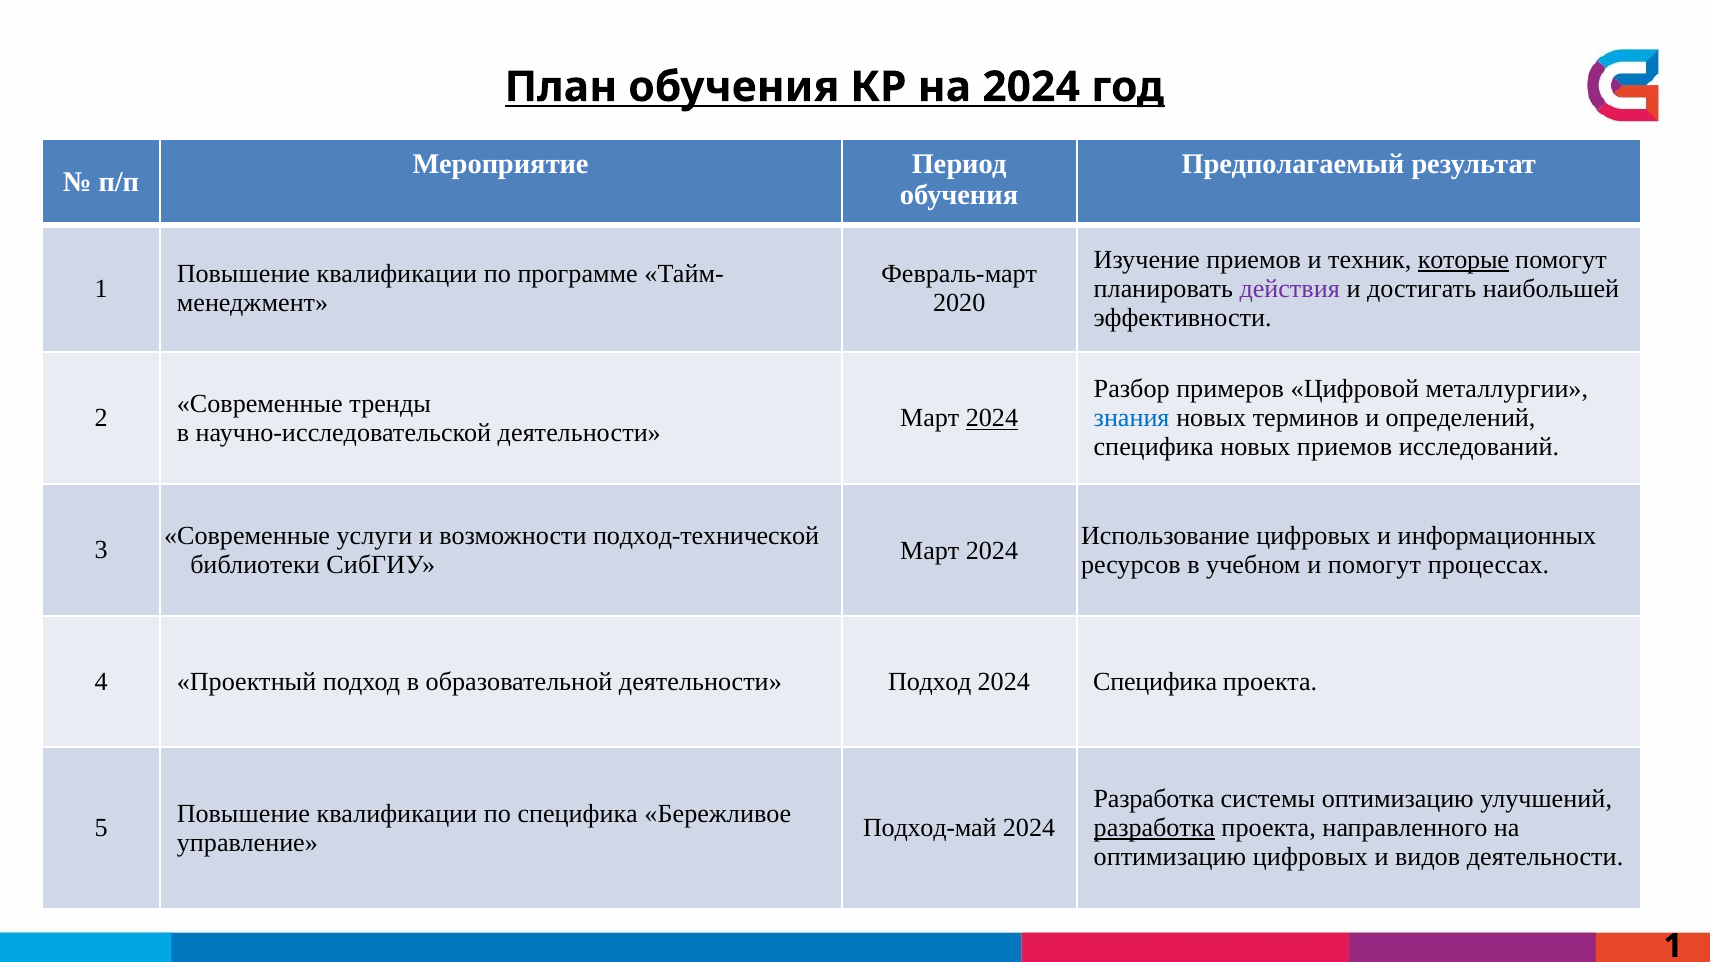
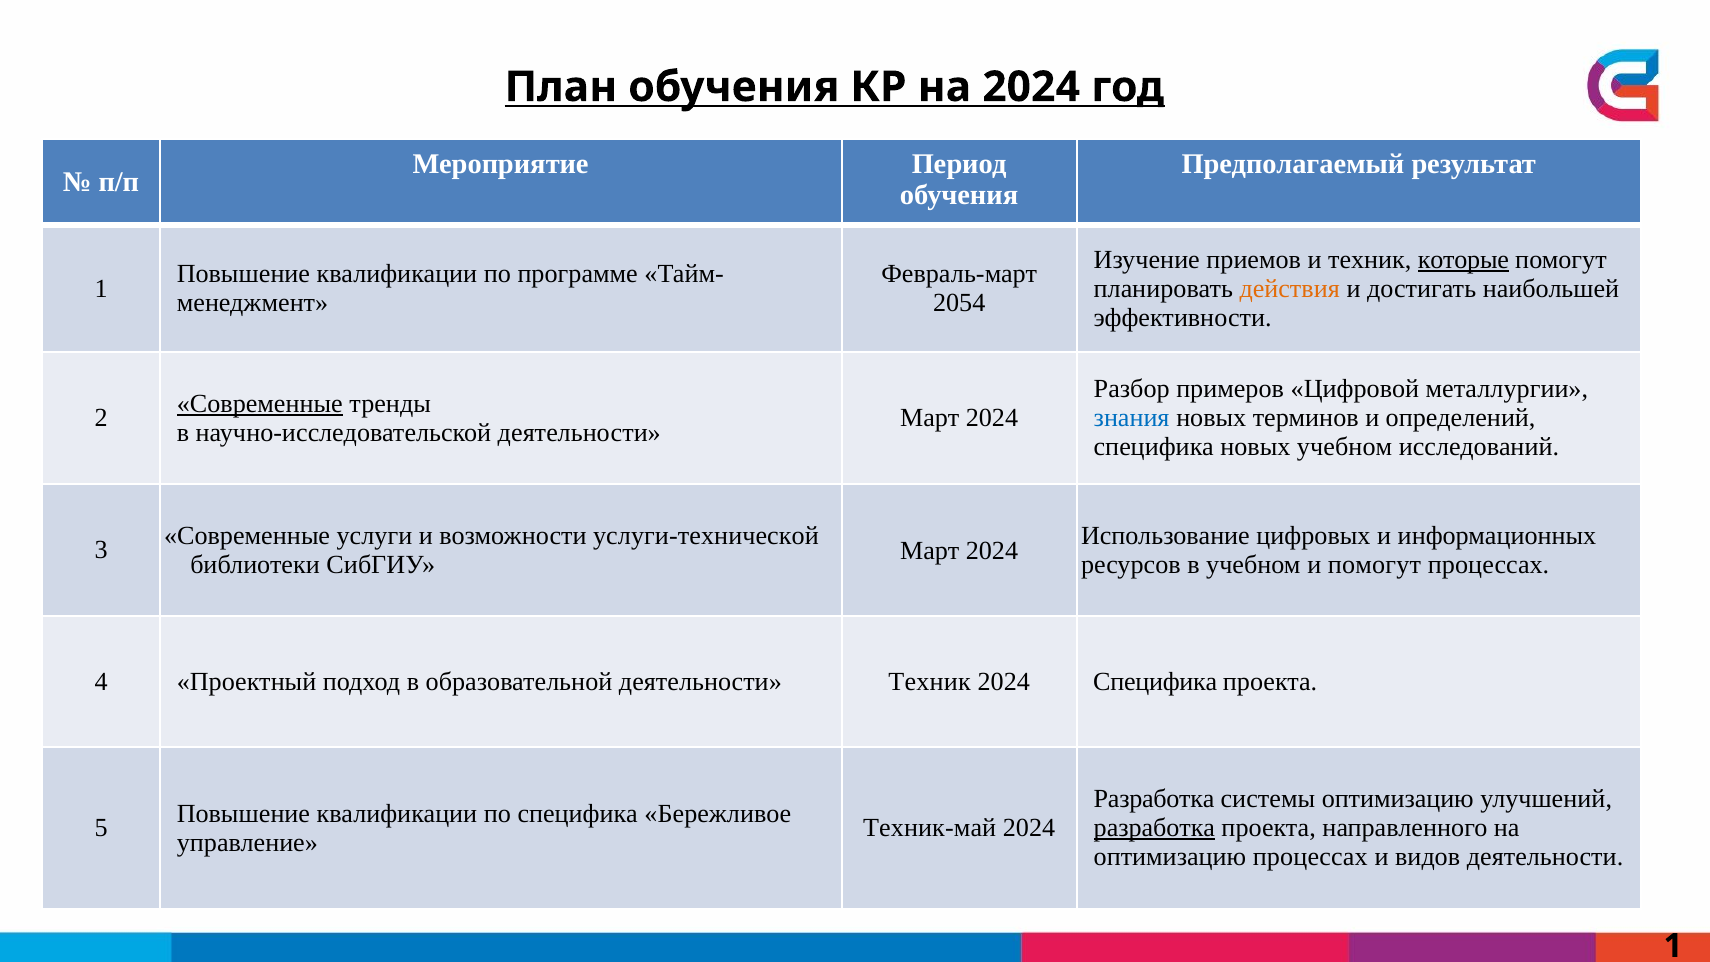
действия colour: purple -> orange
2020: 2020 -> 2054
Современные at (260, 404) underline: none -> present
2024 at (992, 418) underline: present -> none
новых приемов: приемов -> учебном
подход-технической: подход-технической -> услуги-технической
деятельности Подход: Подход -> Техник
Подход-май: Подход-май -> Техник-май
оптимизацию цифровых: цифровых -> процессах
